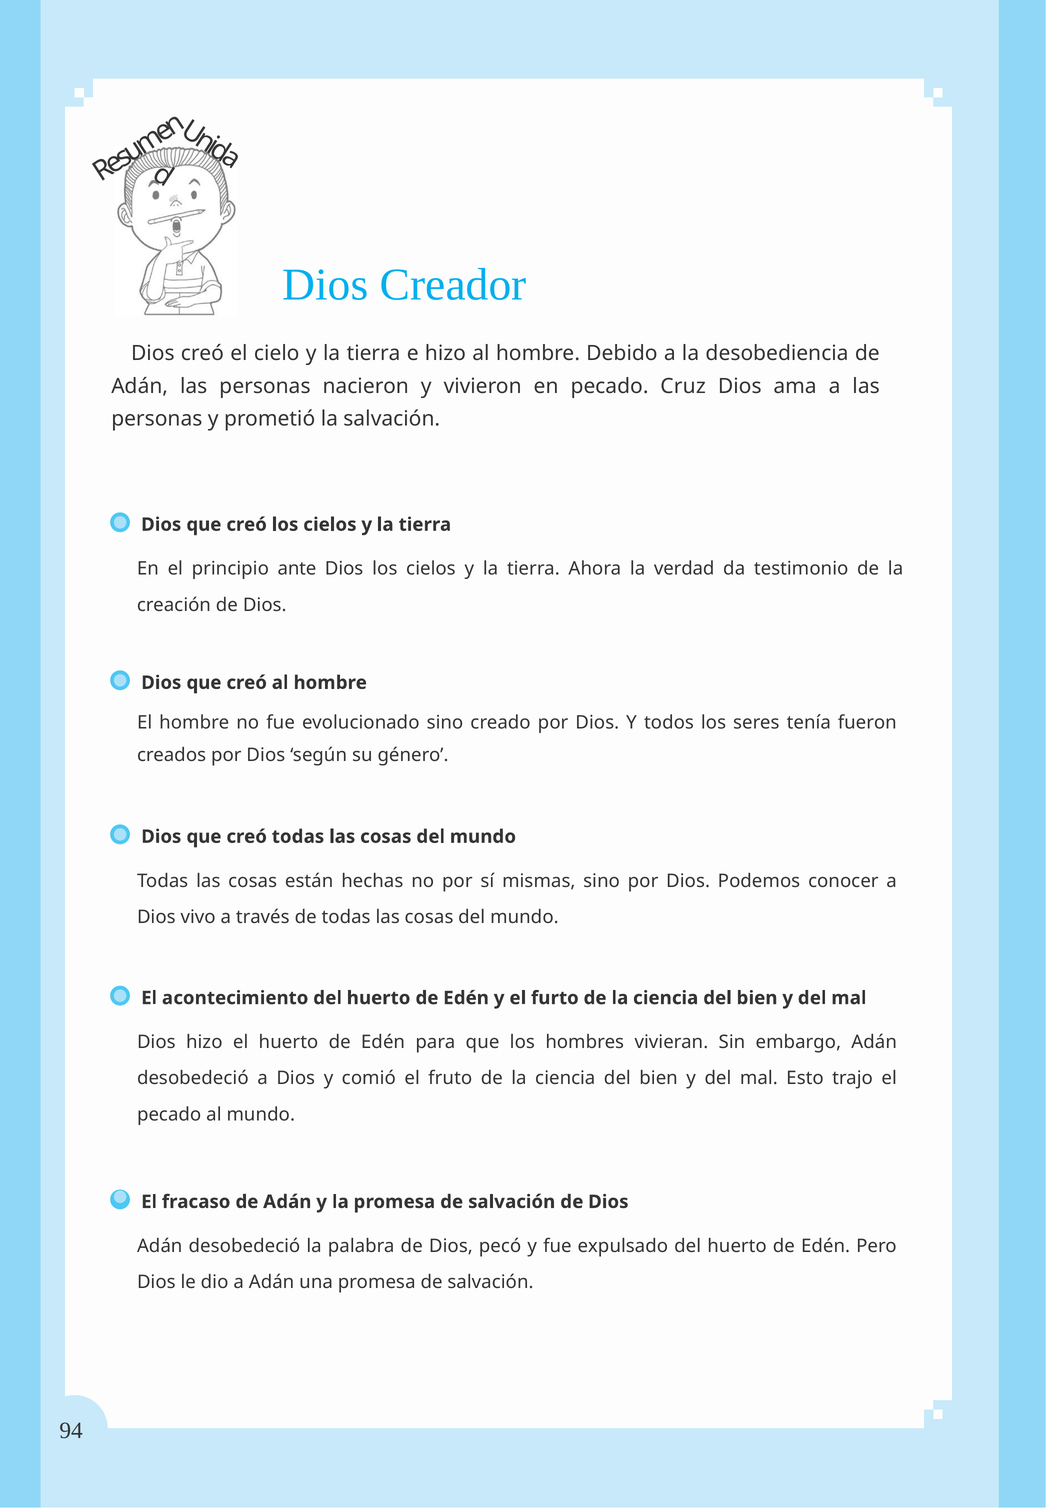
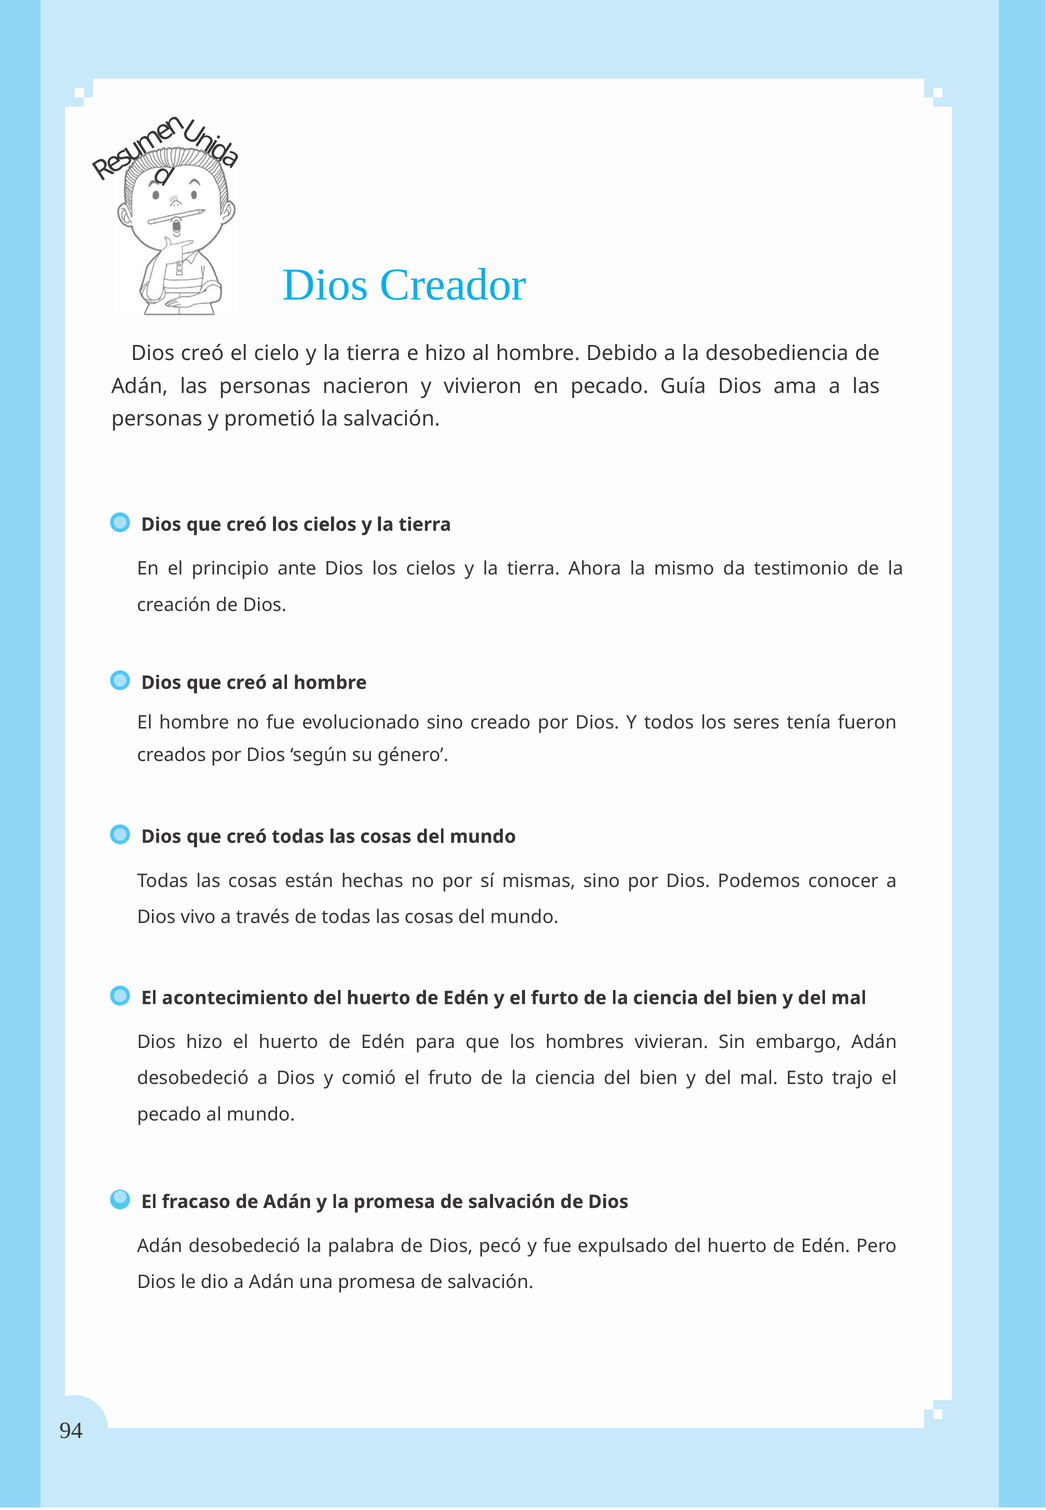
Cruz: Cruz -> Guía
verdad: verdad -> mismo
